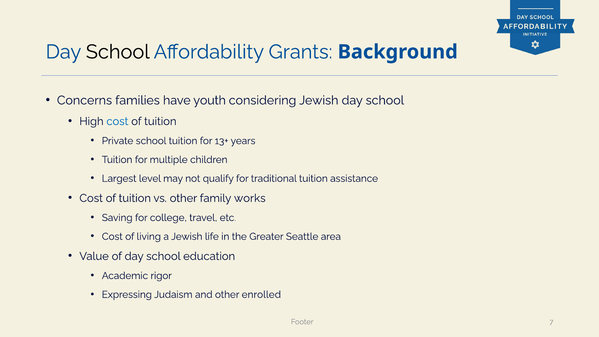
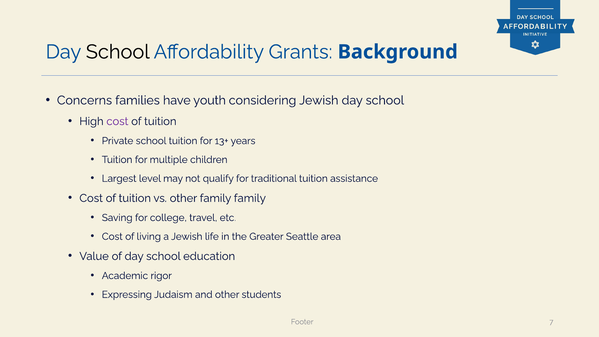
cost at (117, 121) colour: blue -> purple
family works: works -> family
enrolled: enrolled -> students
